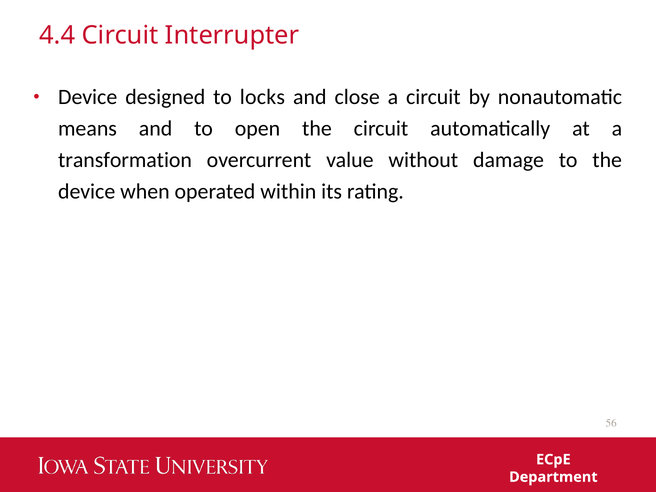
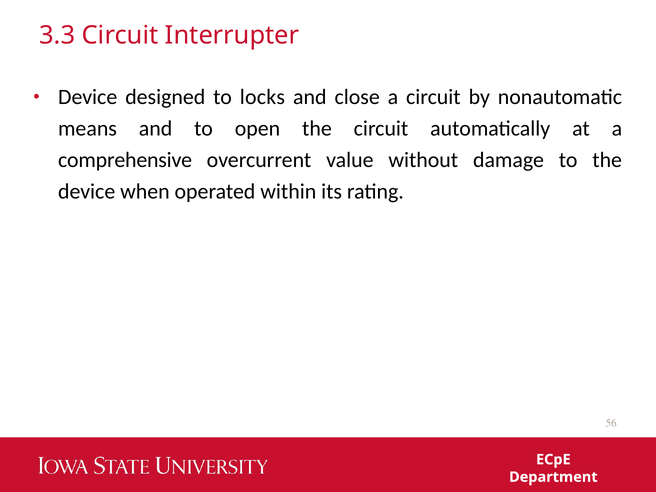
4.4: 4.4 -> 3.3
transformation: transformation -> comprehensive
